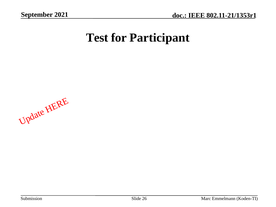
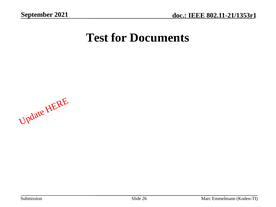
Participant: Participant -> Documents
